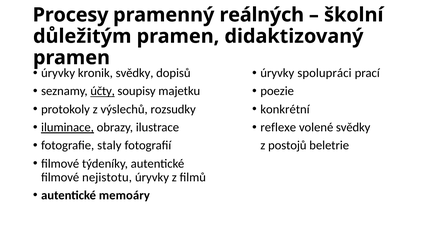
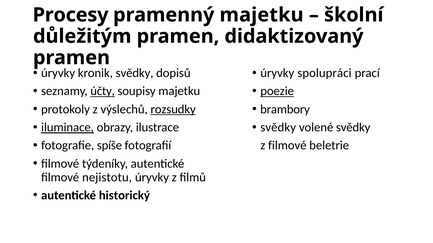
pramenný reálných: reálných -> majetku
poezie underline: none -> present
rozsudky underline: none -> present
konkrétní: konkrétní -> brambory
reflexe at (278, 128): reflexe -> svědky
staly: staly -> spíše
z postojů: postojů -> filmové
memoáry: memoáry -> historický
